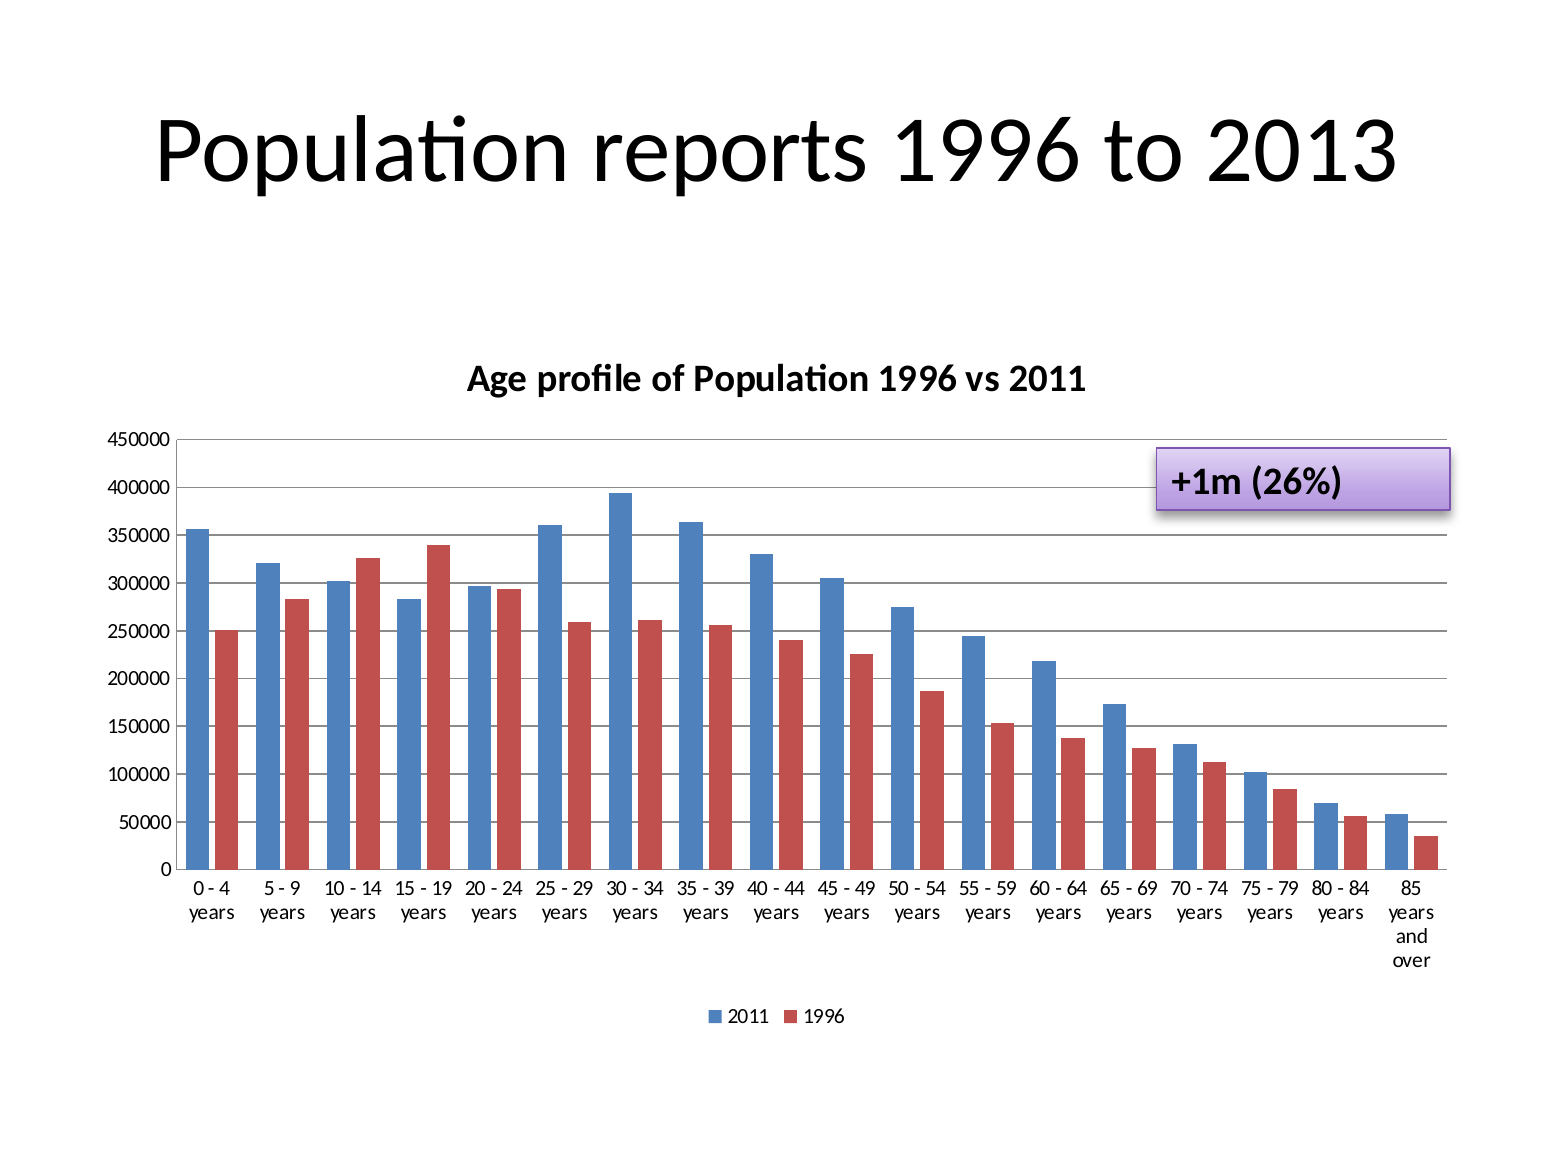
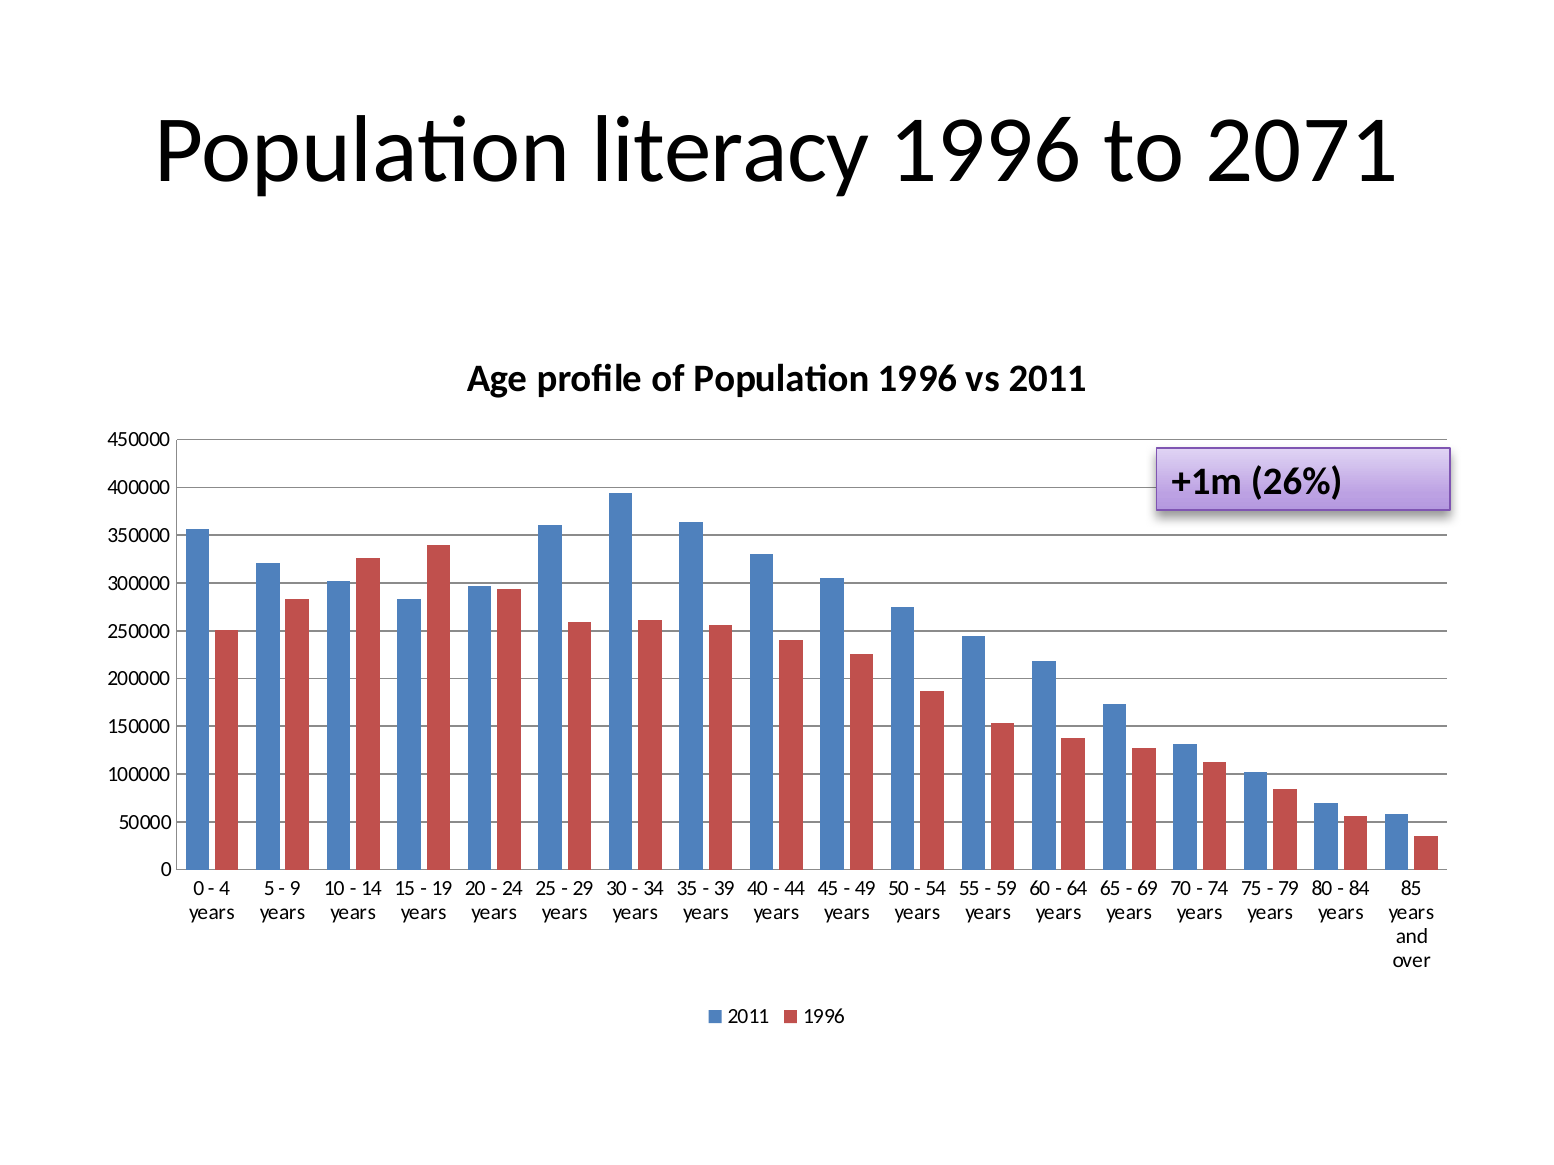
reports: reports -> literacy
2013: 2013 -> 2071
